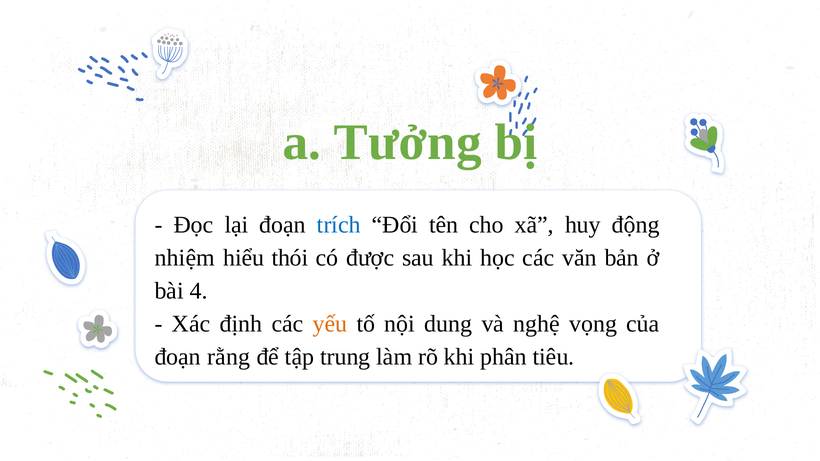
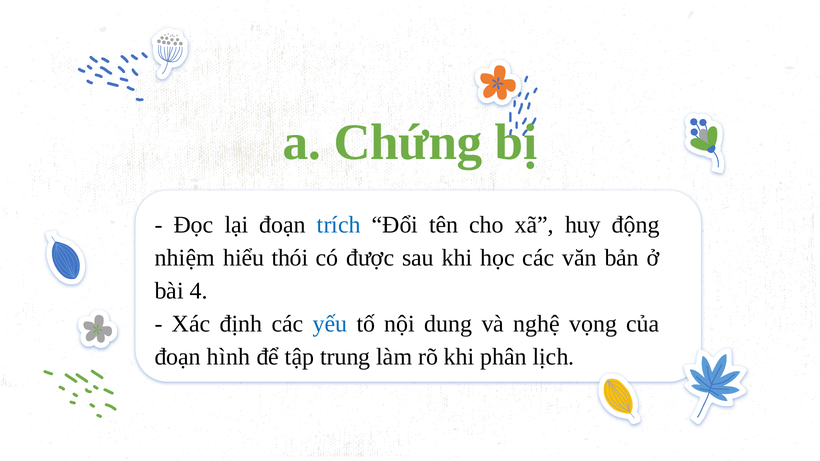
Tưởng: Tưởng -> Chứng
yếu colour: orange -> blue
rằng: rằng -> hình
tiêu: tiêu -> lịch
